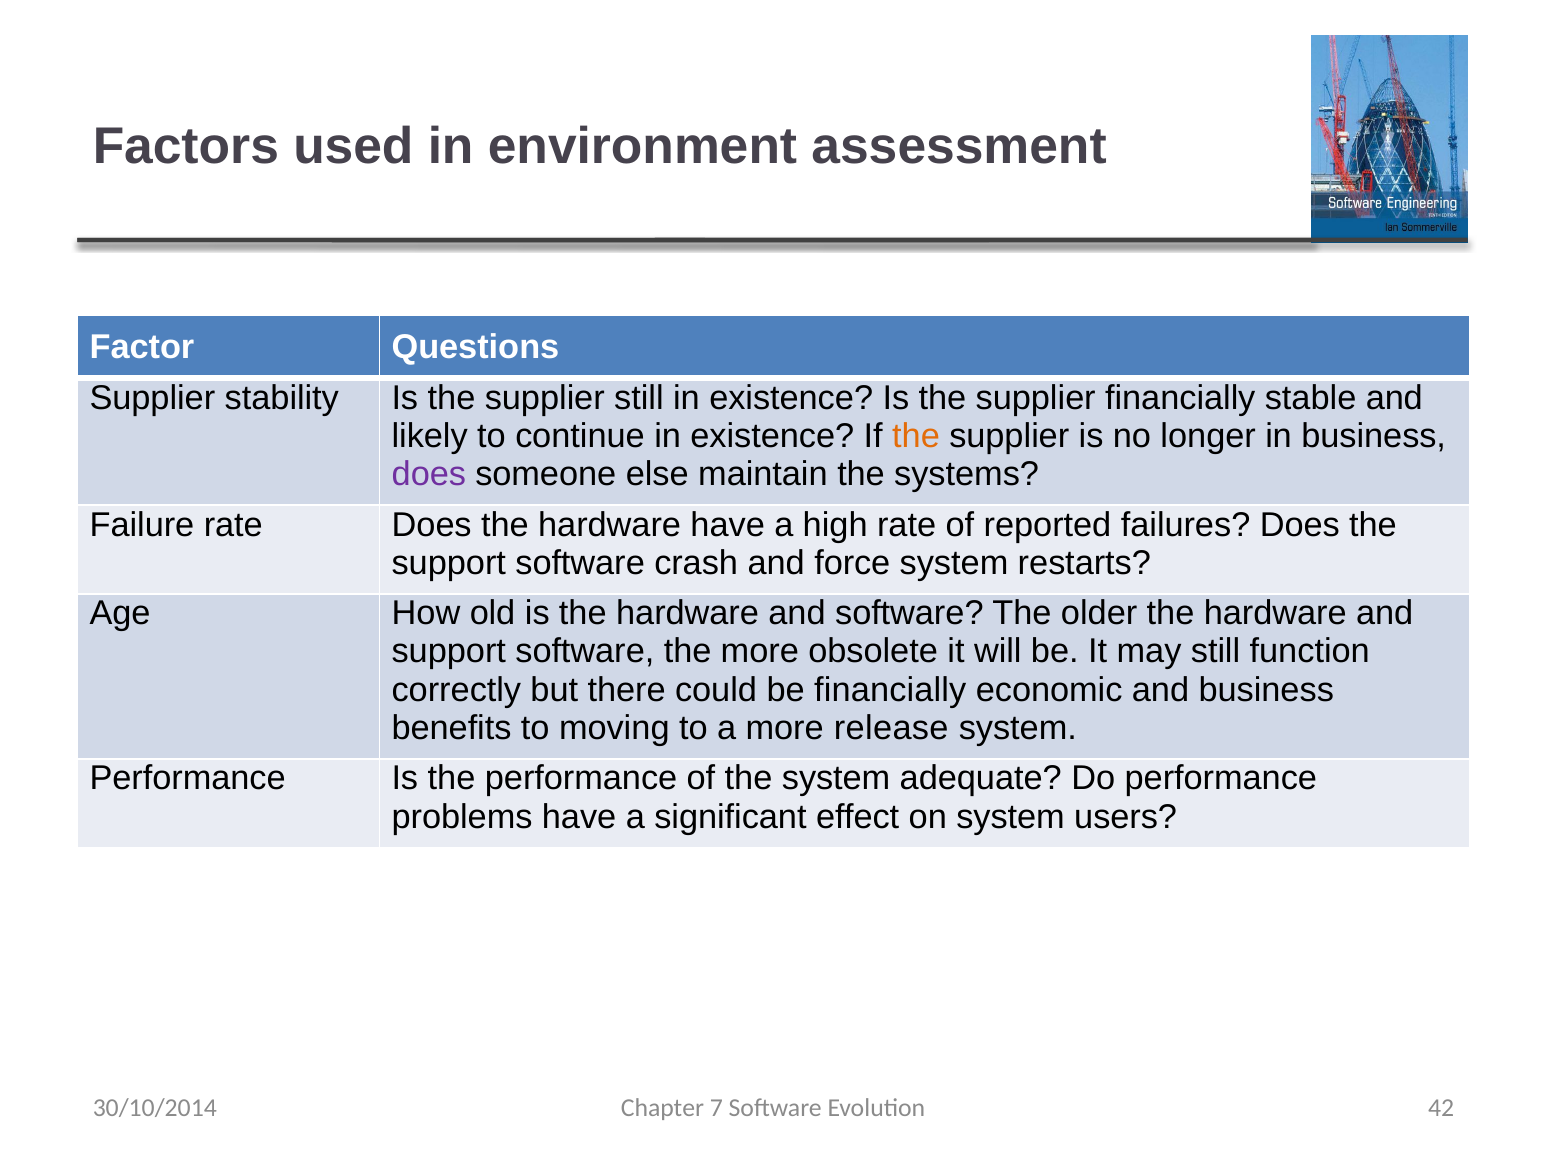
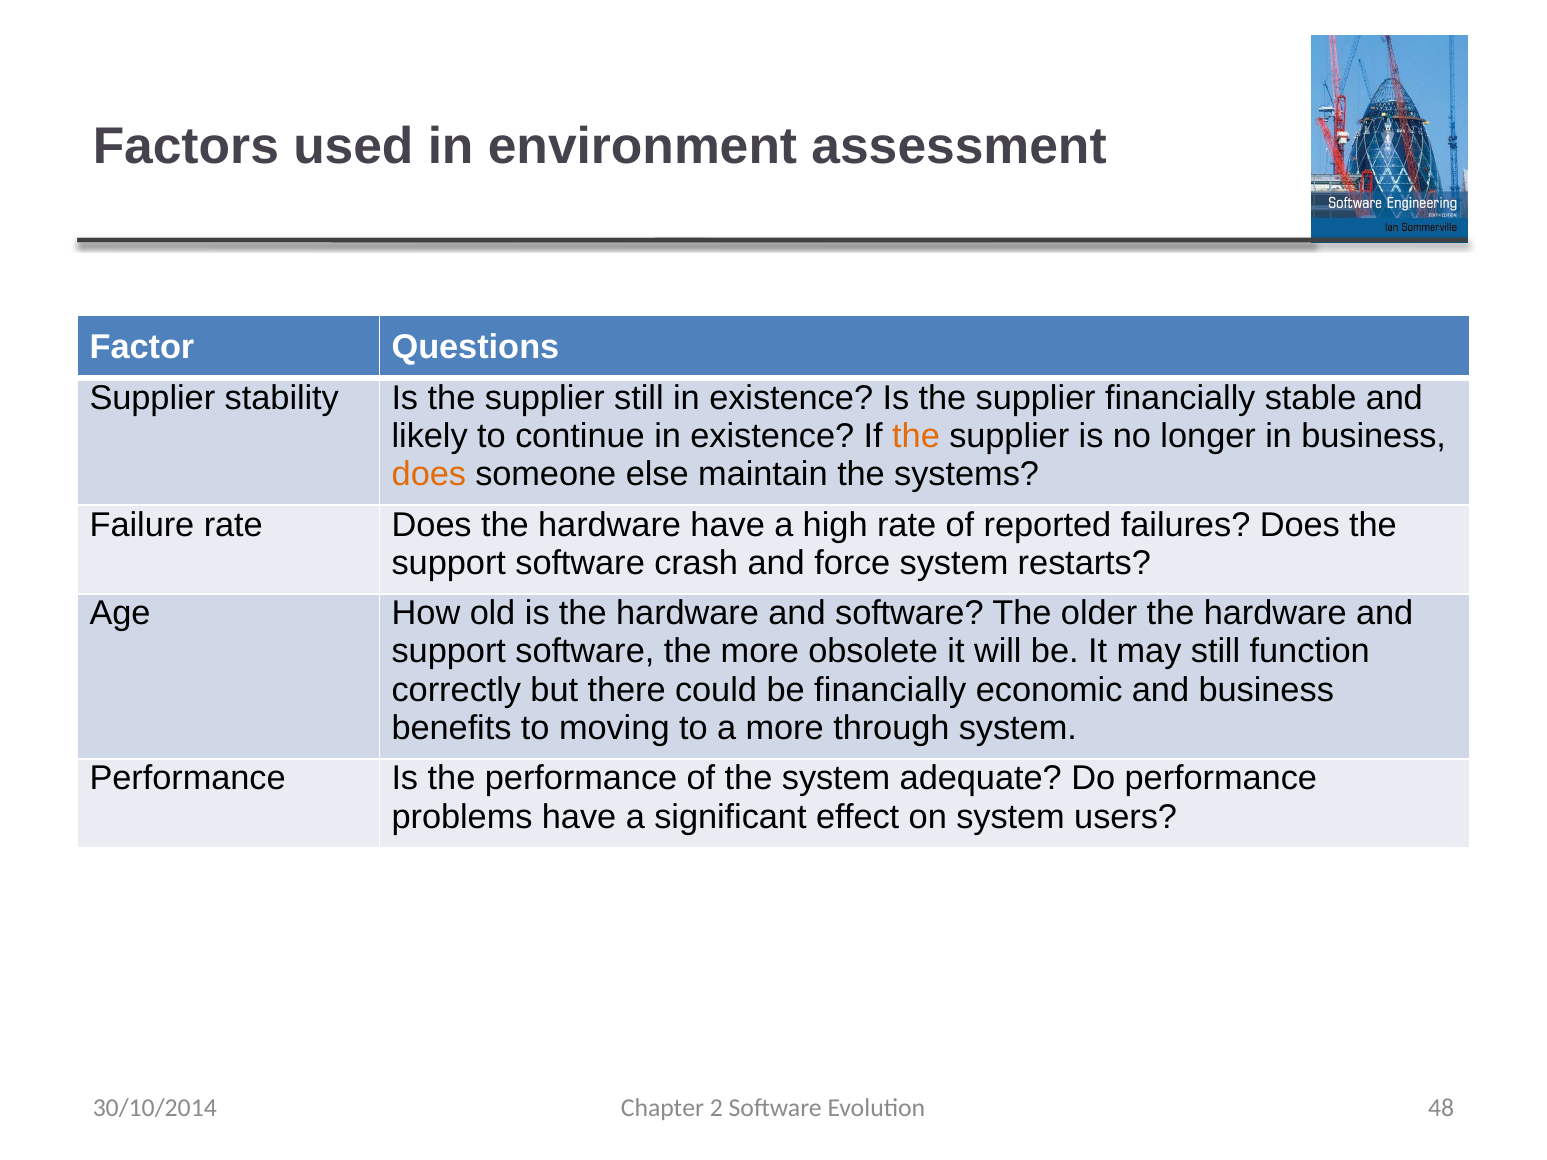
does at (429, 474) colour: purple -> orange
release: release -> through
7: 7 -> 2
42: 42 -> 48
